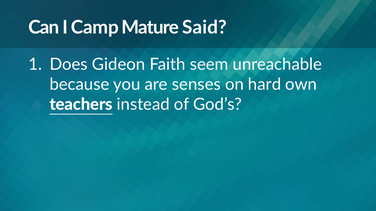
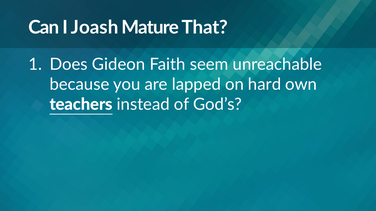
Camp: Camp -> Joash
Said: Said -> That
senses: senses -> lapped
